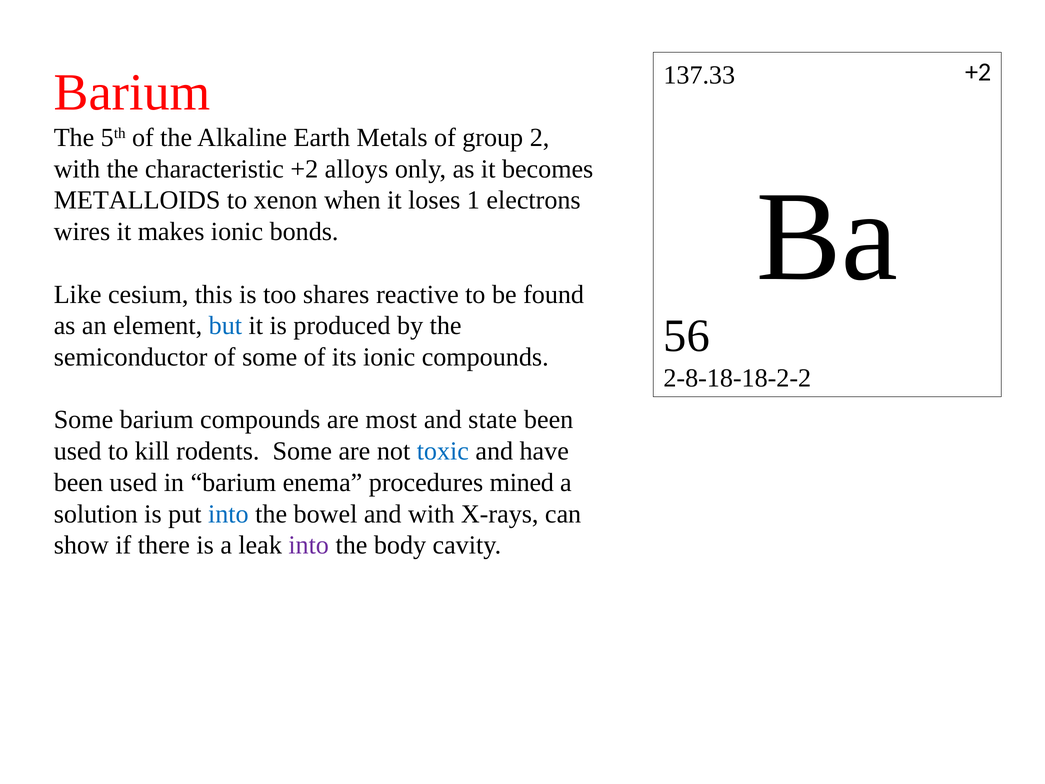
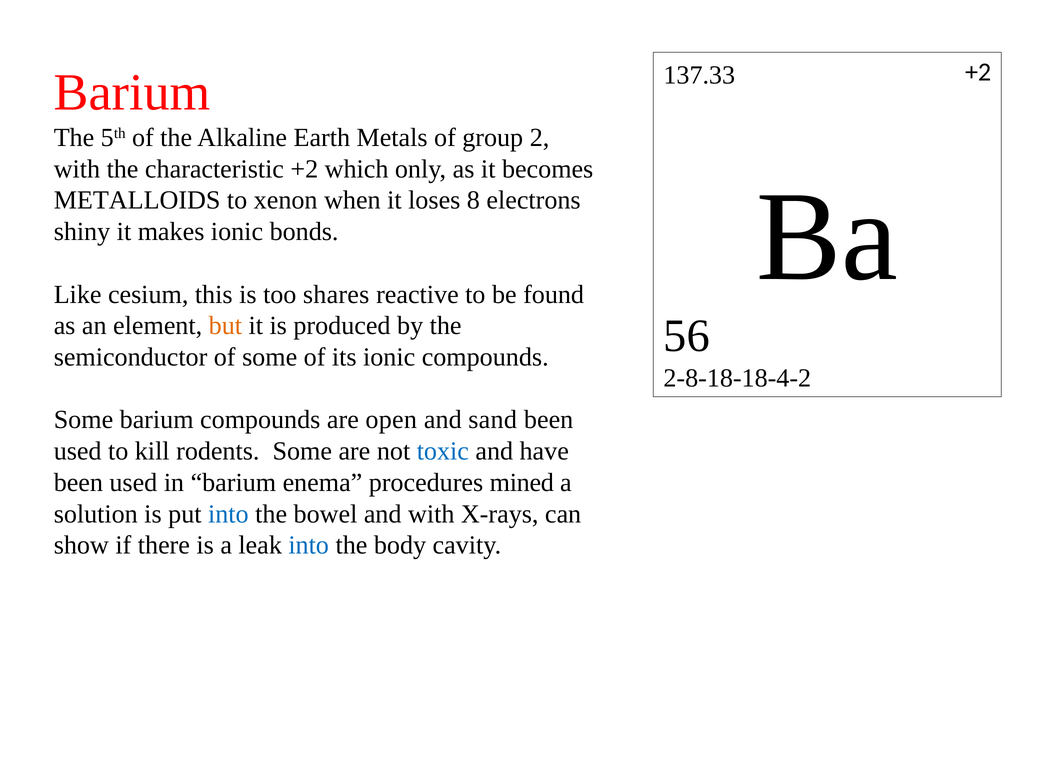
alloys: alloys -> which
1: 1 -> 8
wires: wires -> shiny
but colour: blue -> orange
2-8-18-18-2-2: 2-8-18-18-2-2 -> 2-8-18-18-4-2
most: most -> open
state: state -> sand
into at (309, 545) colour: purple -> blue
